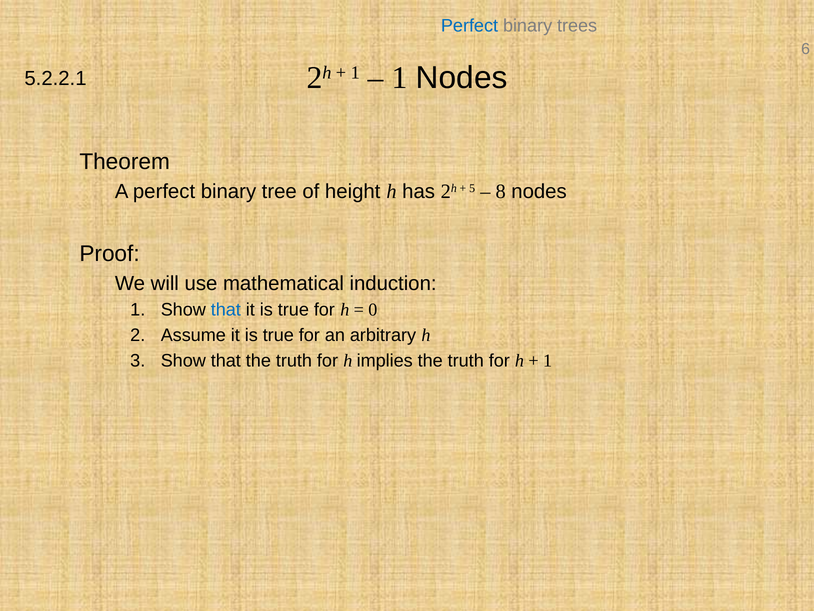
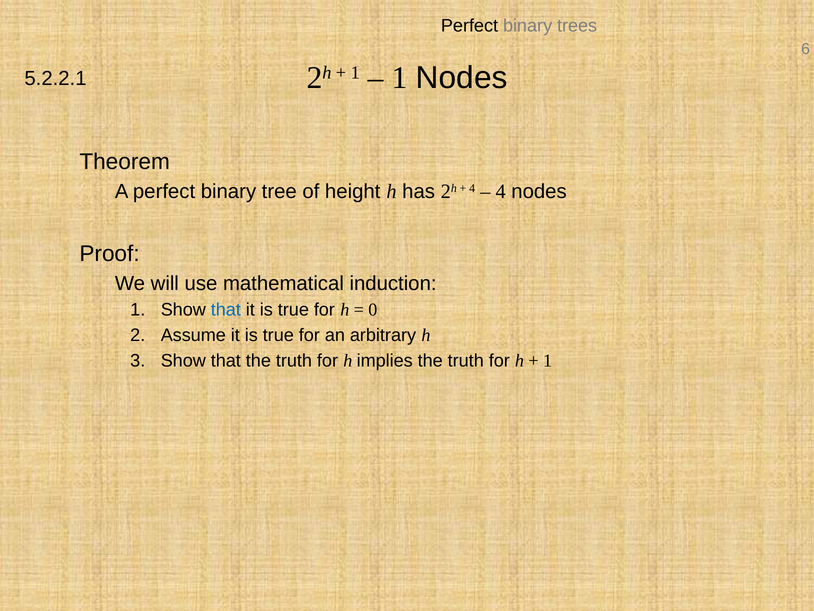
Perfect at (470, 26) colour: blue -> black
5 at (472, 188): 5 -> 4
8 at (501, 191): 8 -> 4
